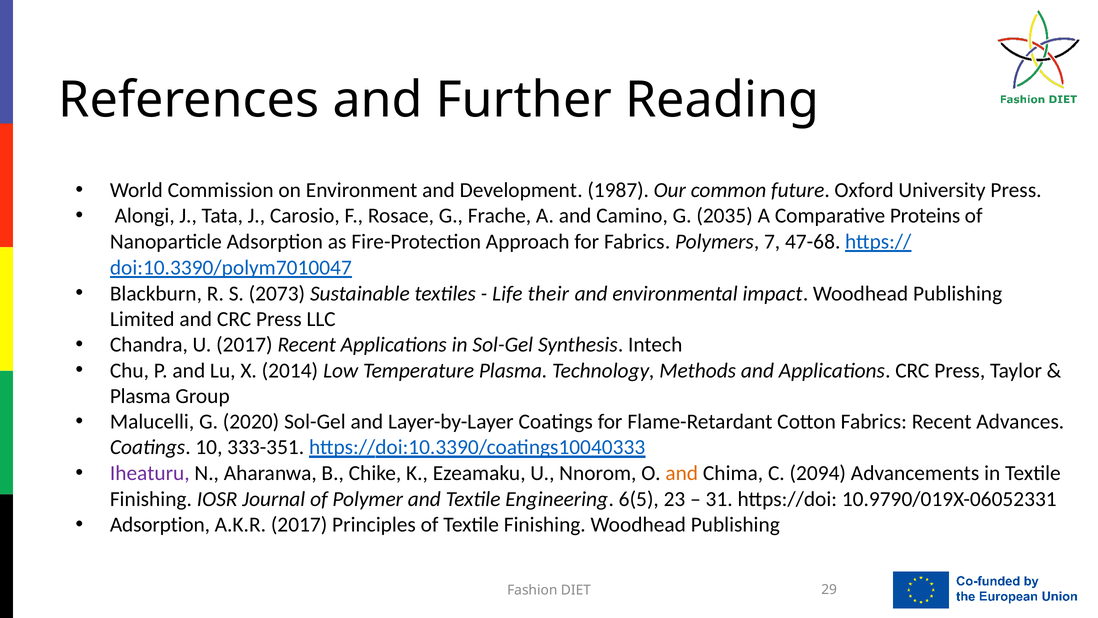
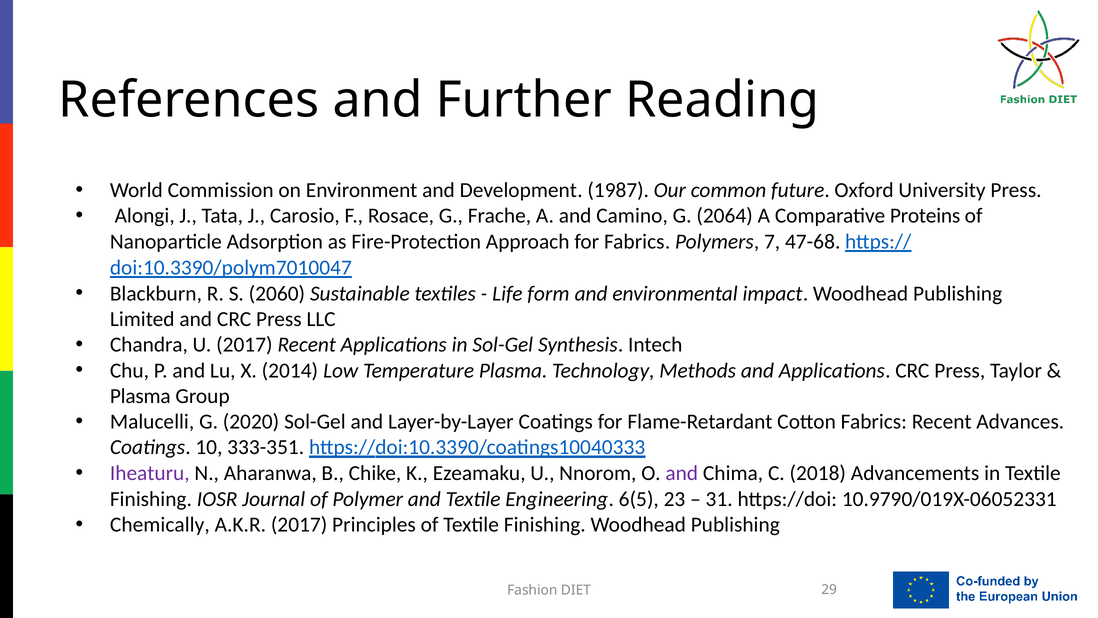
2035: 2035 -> 2064
2073: 2073 -> 2060
their: their -> form
and at (682, 473) colour: orange -> purple
2094: 2094 -> 2018
Adsorption at (160, 524): Adsorption -> Chemically
